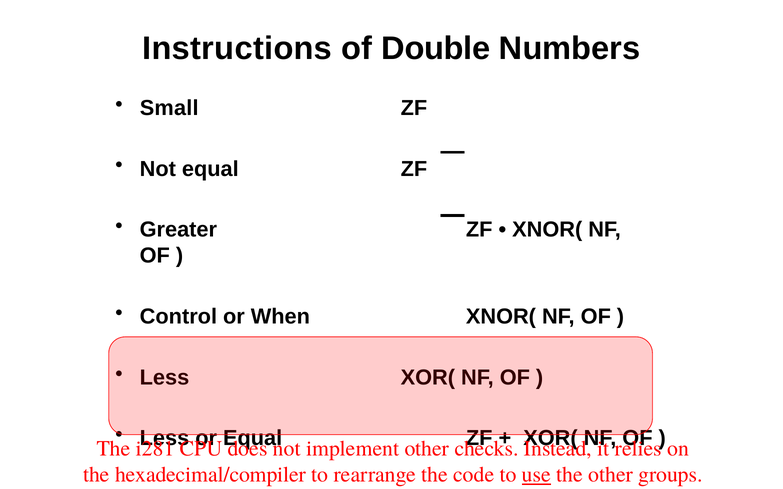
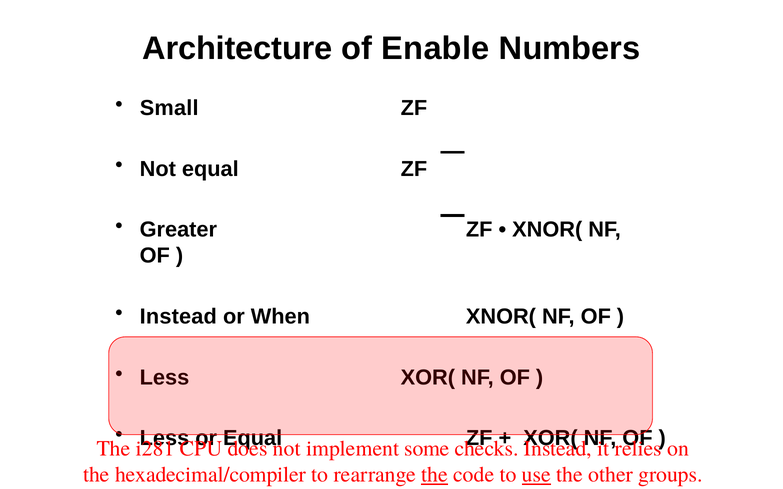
Instructions: Instructions -> Architecture
Double: Double -> Enable
Control at (178, 317): Control -> Instead
implement other: other -> some
the at (435, 475) underline: none -> present
